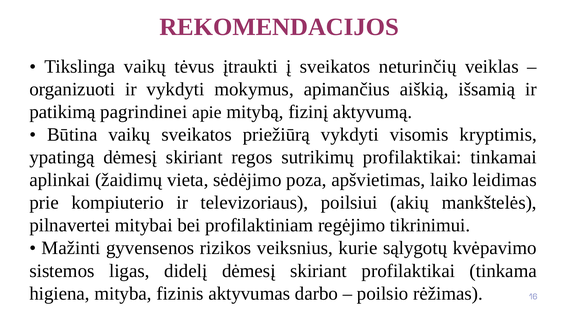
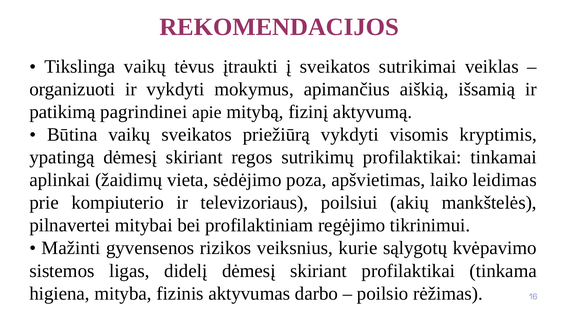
neturinčių: neturinčių -> sutrikimai
